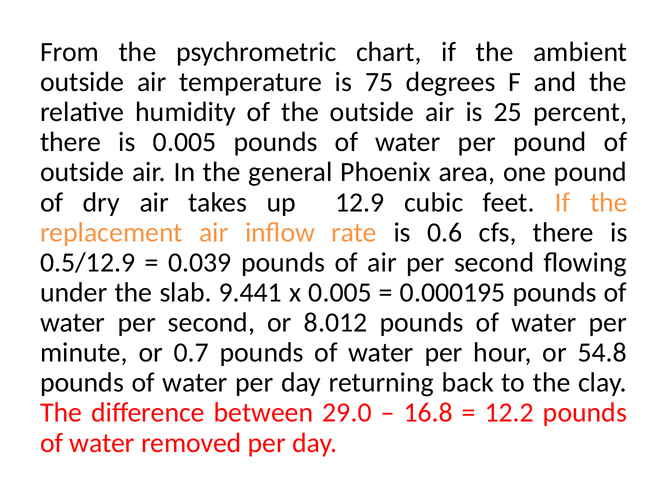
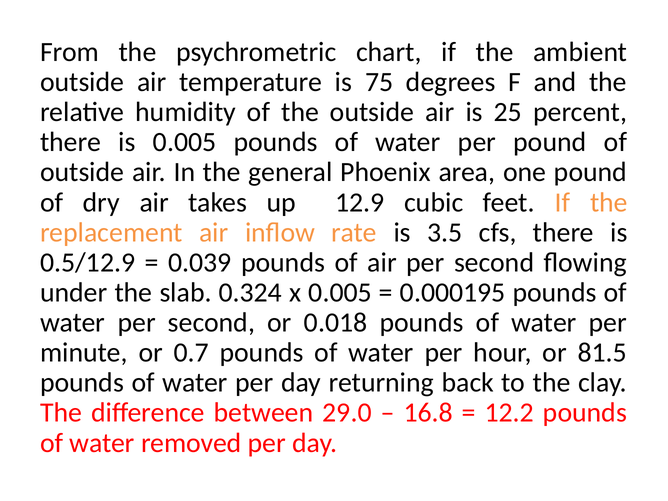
0.6: 0.6 -> 3.5
9.441: 9.441 -> 0.324
8.012: 8.012 -> 0.018
54.8: 54.8 -> 81.5
